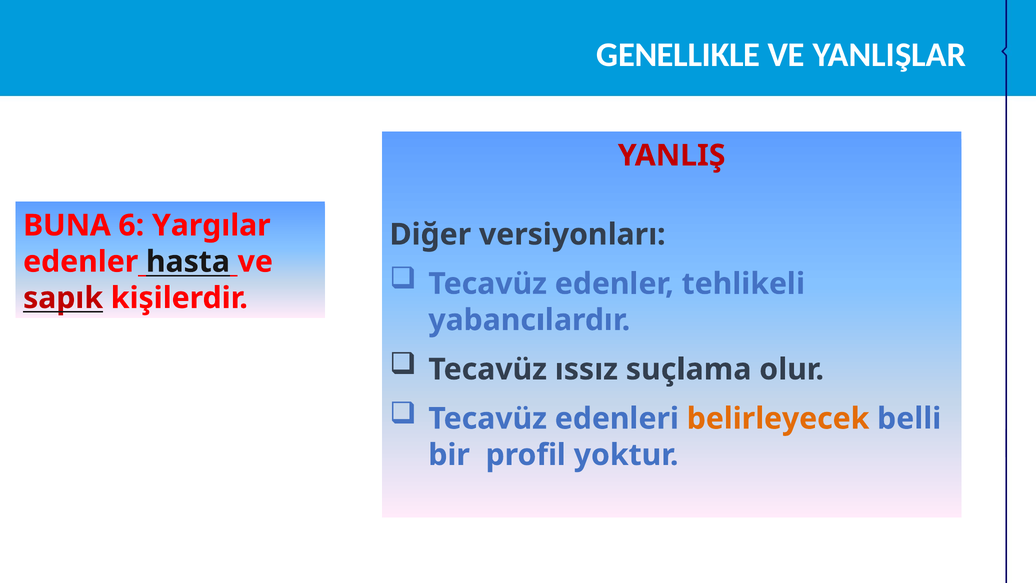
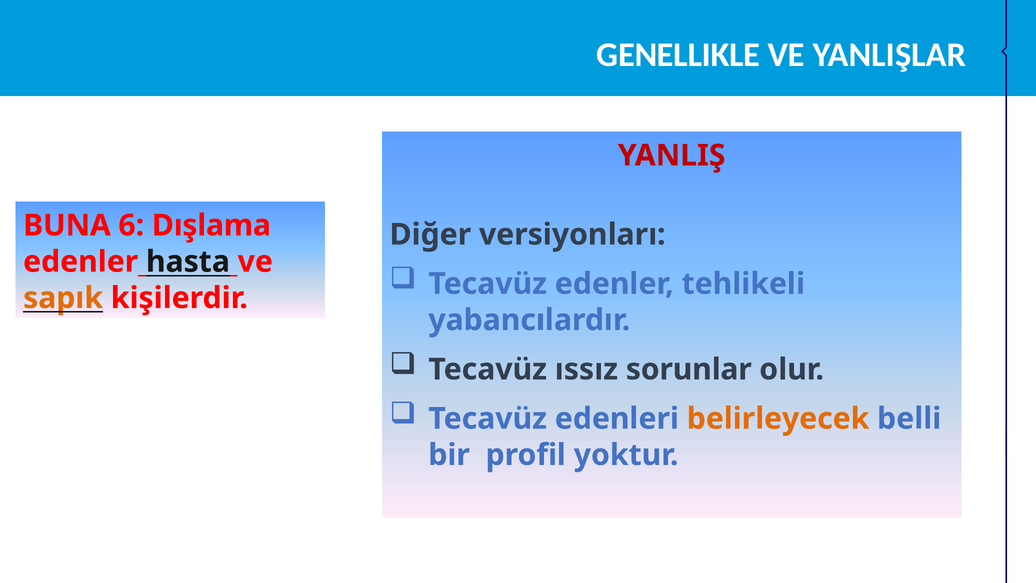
Yargılar: Yargılar -> Dışlama
sapık colour: red -> orange
suçlama: suçlama -> sorunlar
